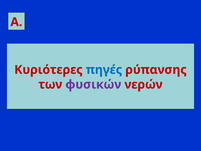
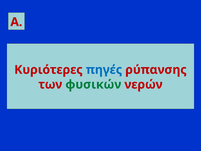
φυσικών colour: purple -> green
